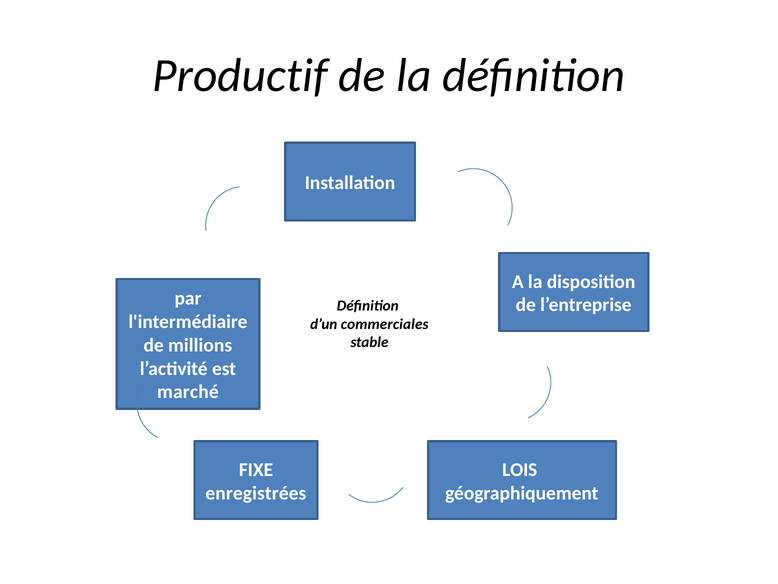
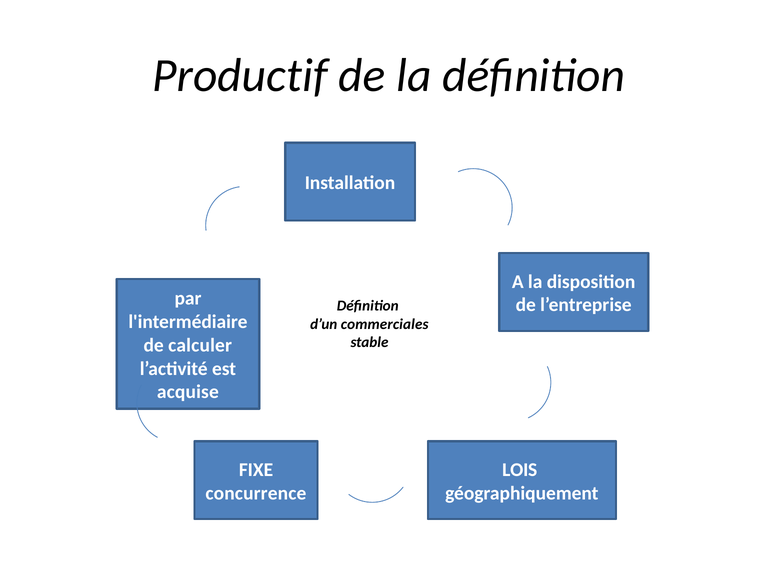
millions: millions -> calculer
marché: marché -> acquise
enregistrées: enregistrées -> concurrence
